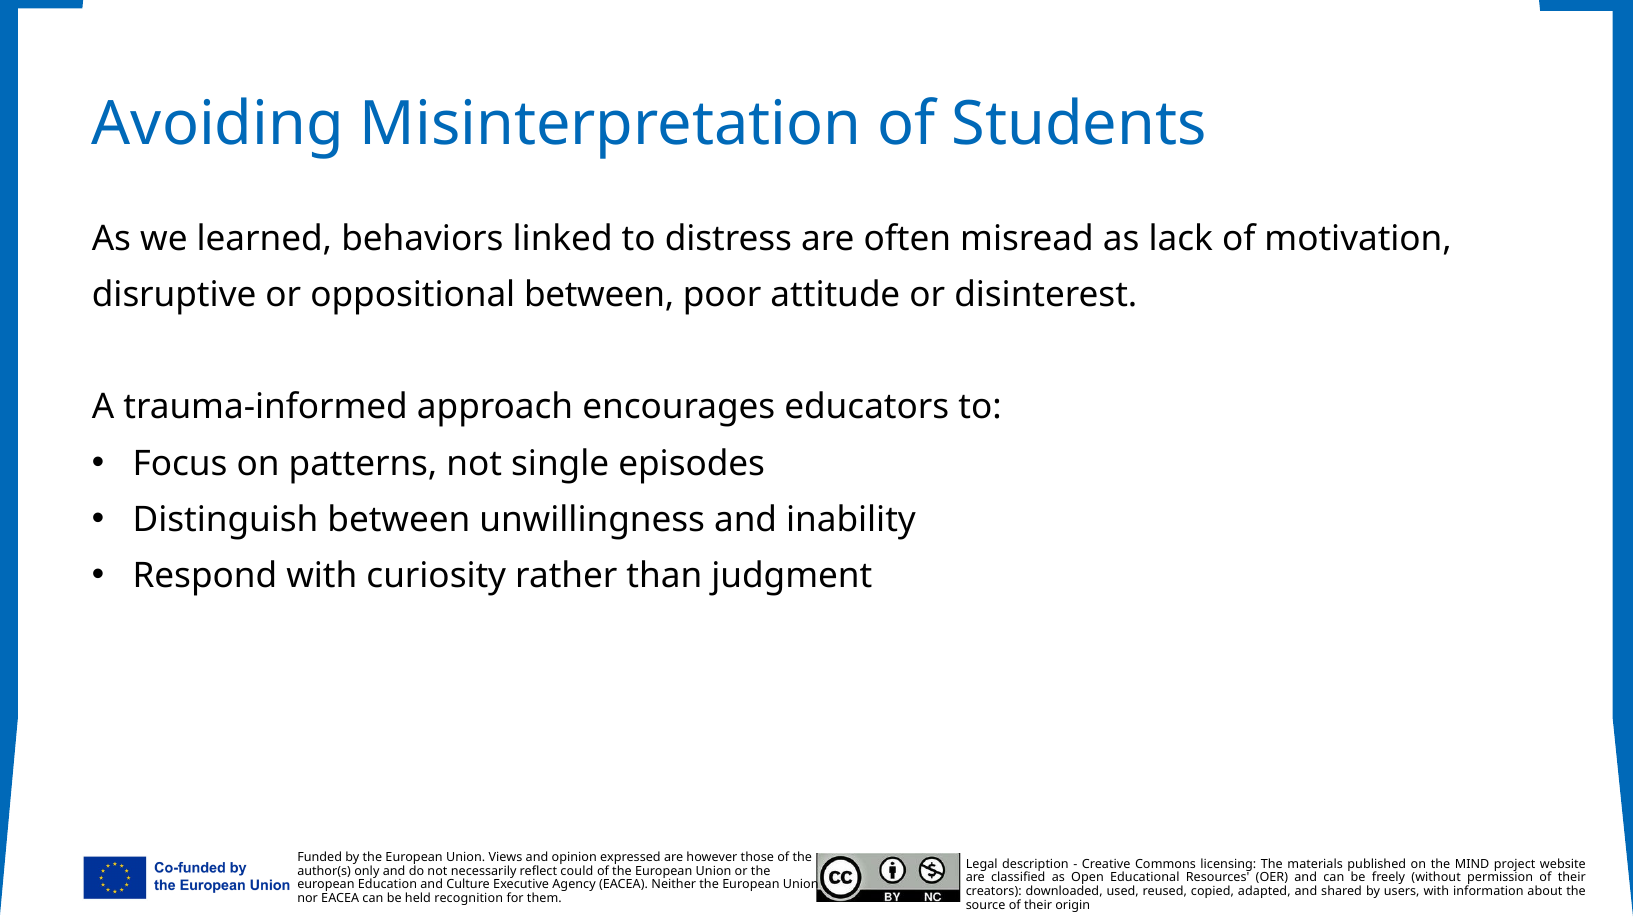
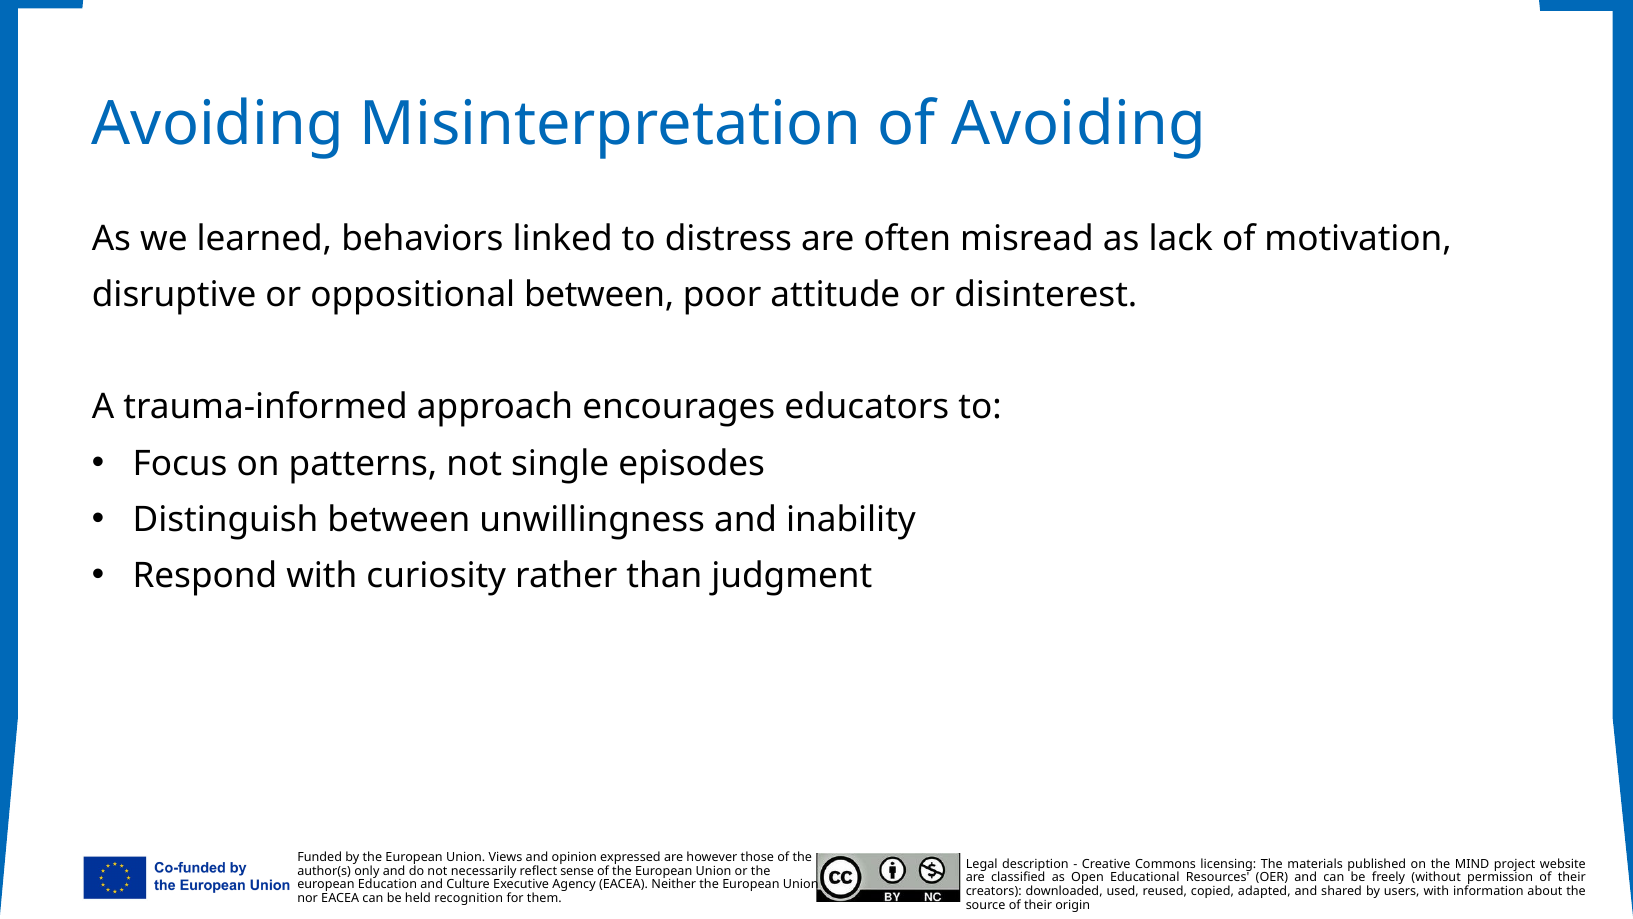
of Students: Students -> Avoiding
could: could -> sense
